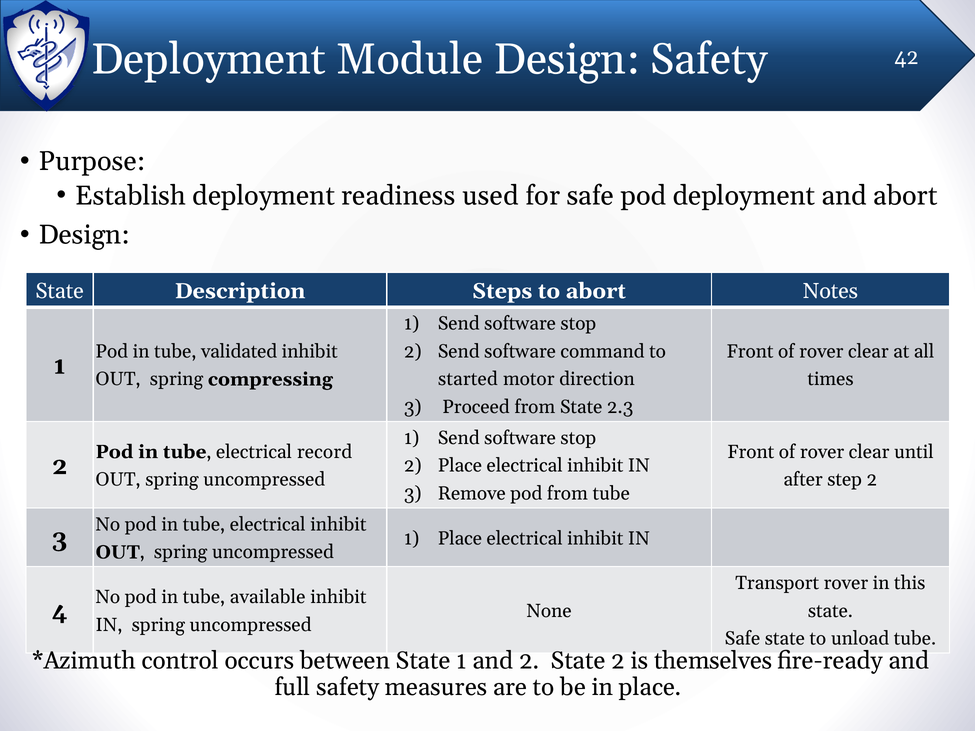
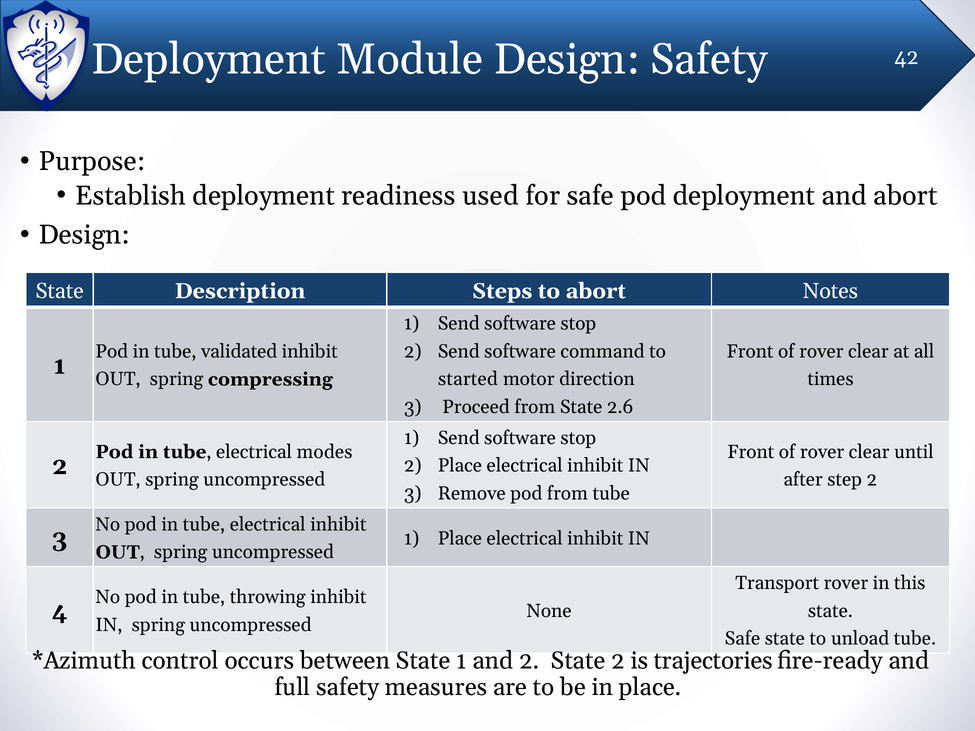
2.3: 2.3 -> 2.6
record: record -> modes
available: available -> throwing
themselves: themselves -> trajectories
